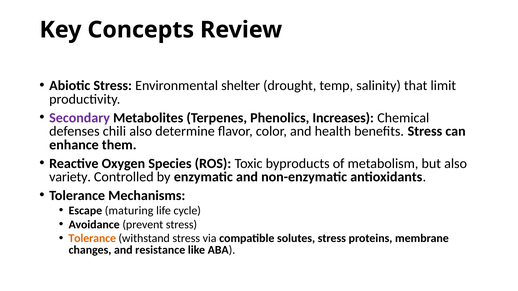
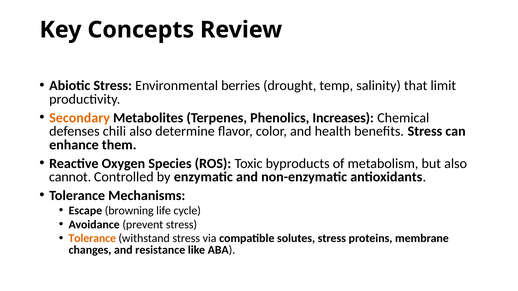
shelter: shelter -> berries
Secondary colour: purple -> orange
variety: variety -> cannot
maturing: maturing -> browning
